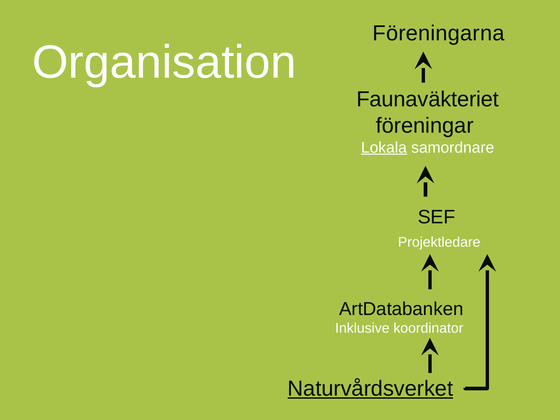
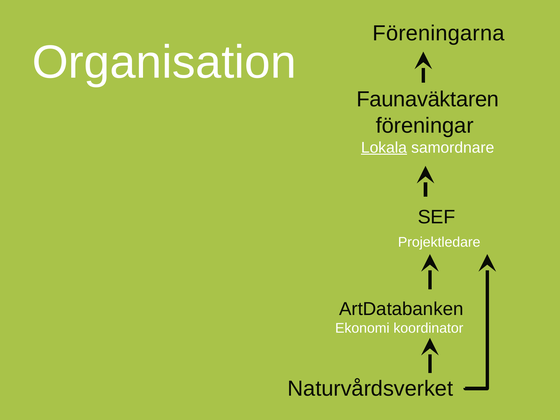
Faunaväkteriet: Faunaväkteriet -> Faunaväktaren
Inklusive: Inklusive -> Ekonomi
Naturvårdsverket underline: present -> none
